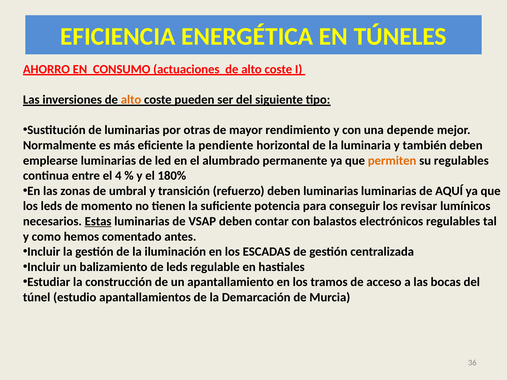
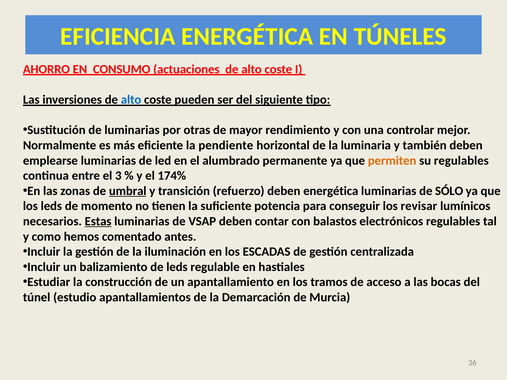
alto at (131, 100) colour: orange -> blue
depende: depende -> controlar
4: 4 -> 3
180%: 180% -> 174%
umbral underline: none -> present
deben luminarias: luminarias -> energética
AQUÍ: AQUÍ -> SÓLO
